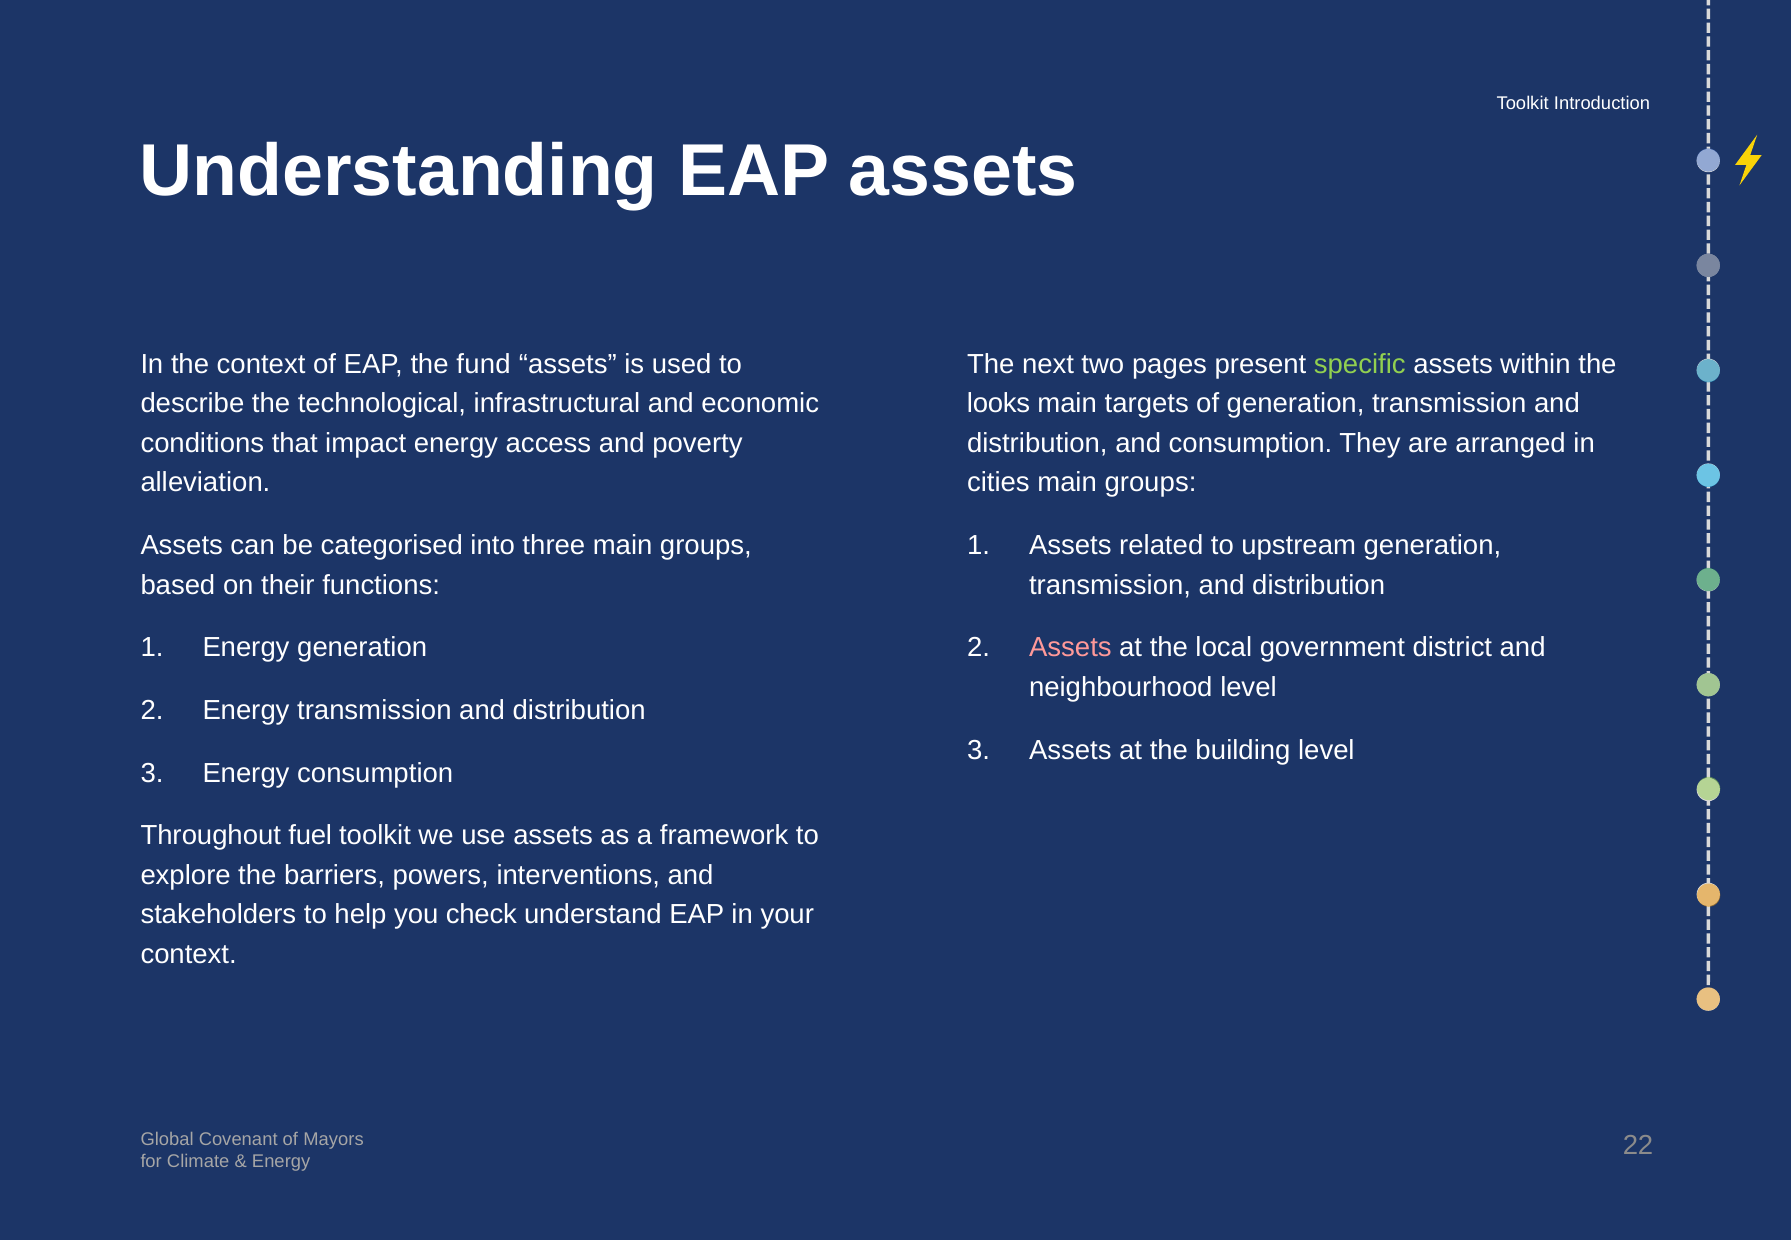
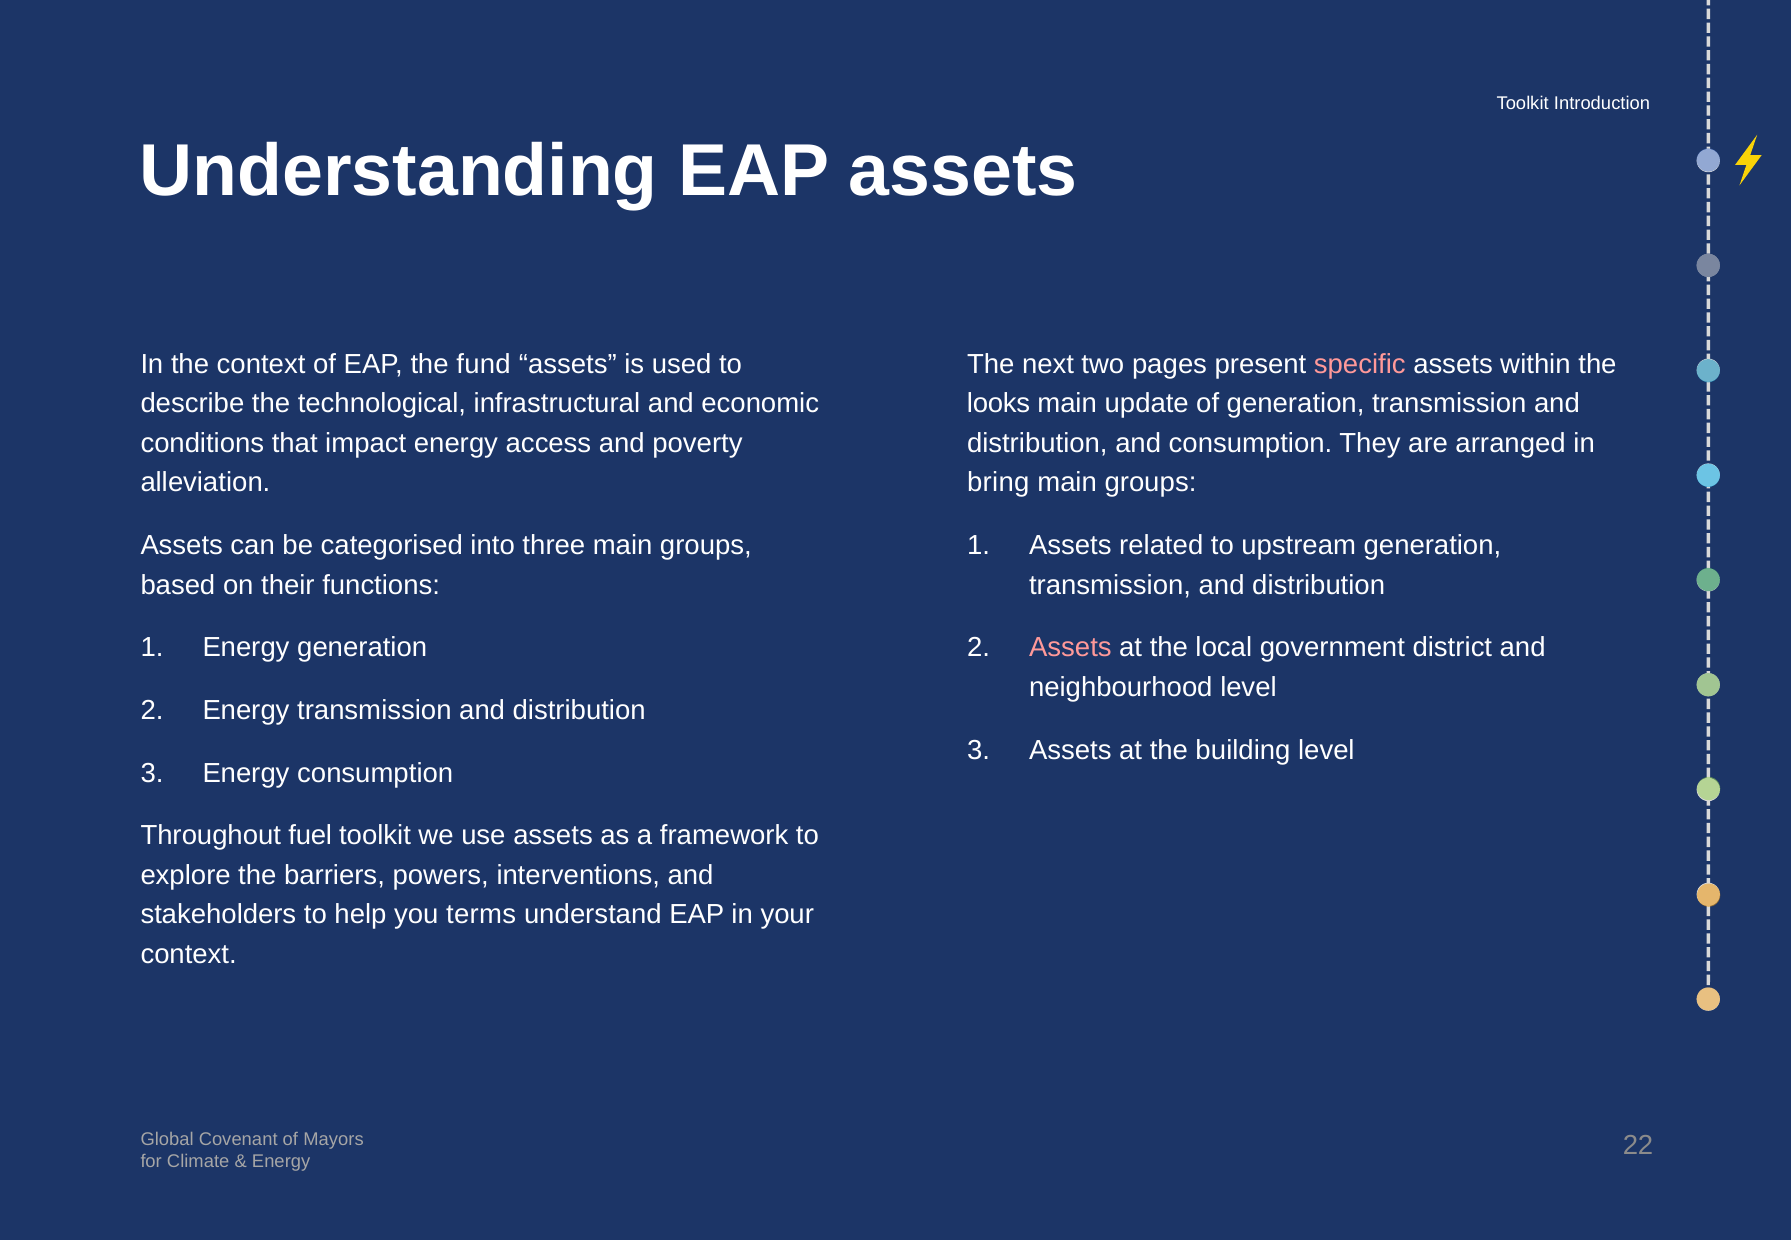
specific colour: light green -> pink
targets: targets -> update
cities: cities -> bring
check: check -> terms
